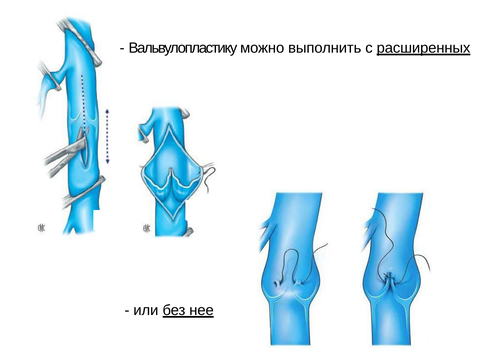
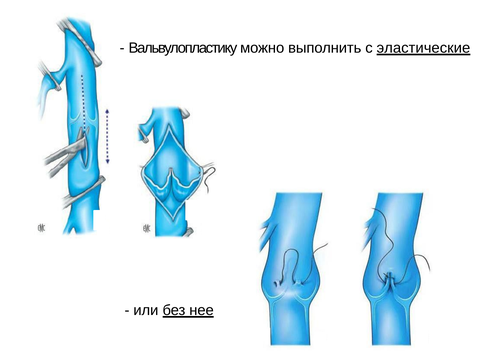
расширенных: расширенных -> эластические
